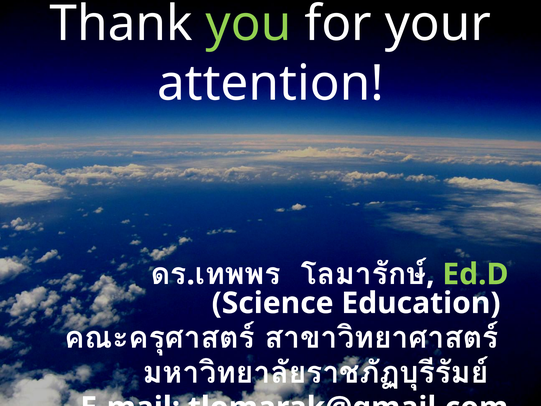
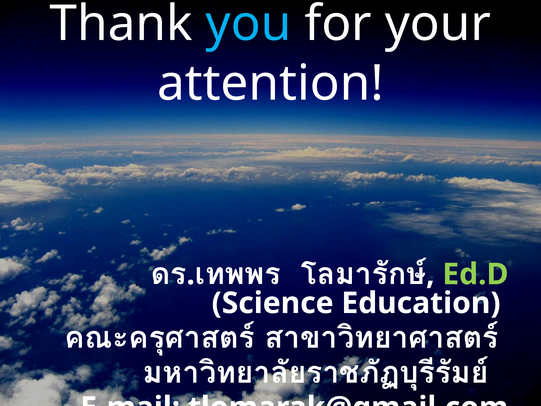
you colour: light green -> light blue
